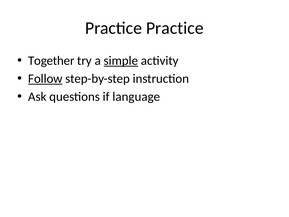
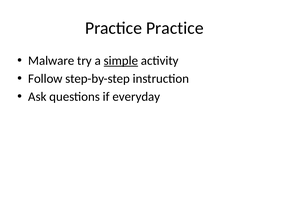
Together: Together -> Malware
Follow underline: present -> none
language: language -> everyday
